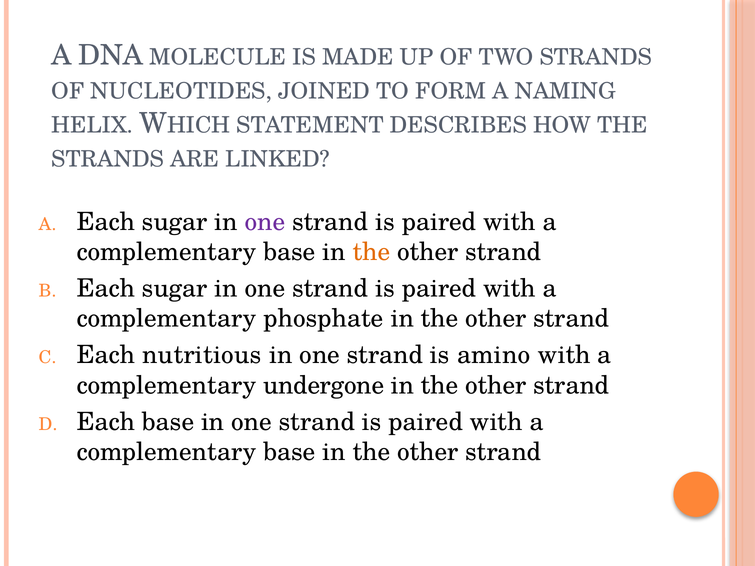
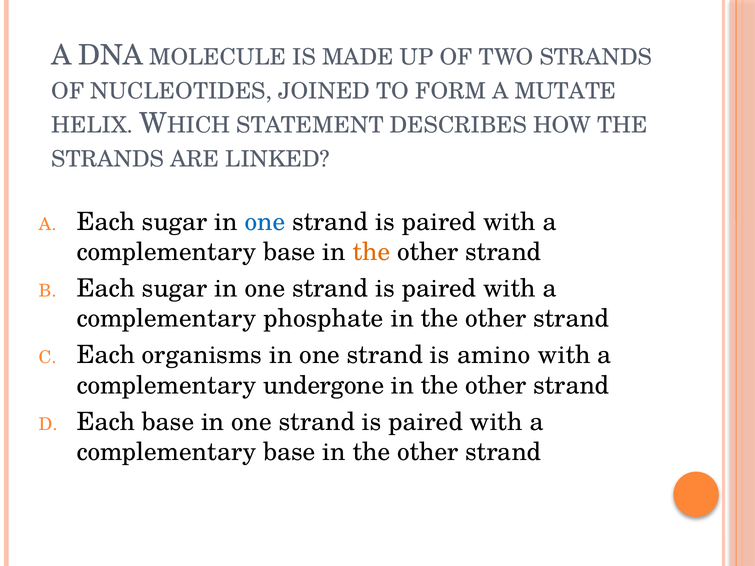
NAMING: NAMING -> MUTATE
one at (265, 222) colour: purple -> blue
nutritious: nutritious -> organisms
